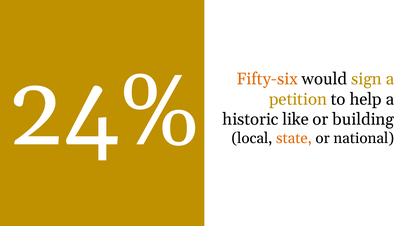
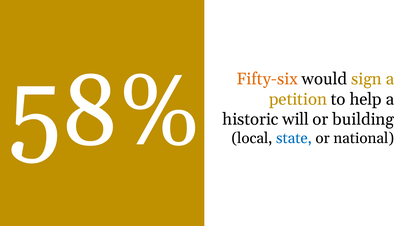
24%: 24% -> 58%
like: like -> will
state colour: orange -> blue
